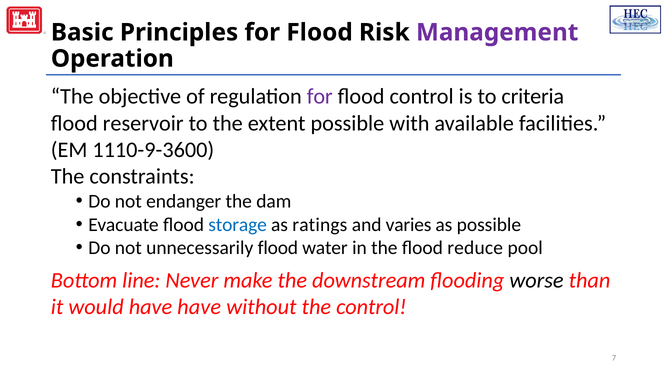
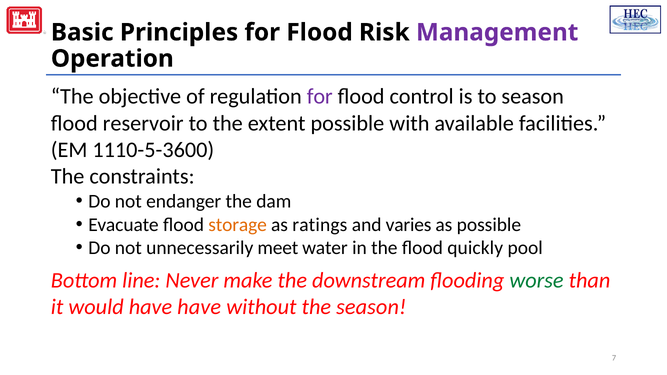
to criteria: criteria -> season
1110-9-3600: 1110-9-3600 -> 1110-5-3600
storage colour: blue -> orange
unnecessarily flood: flood -> meet
reduce: reduce -> quickly
worse colour: black -> green
the control: control -> season
